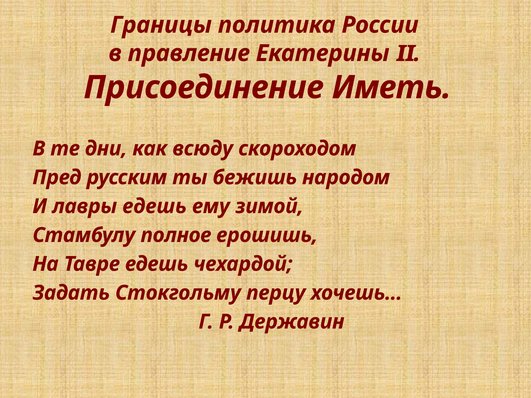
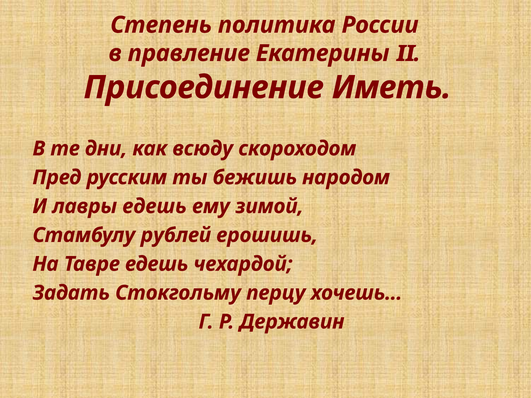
Границы: Границы -> Степень
полное: полное -> рублей
